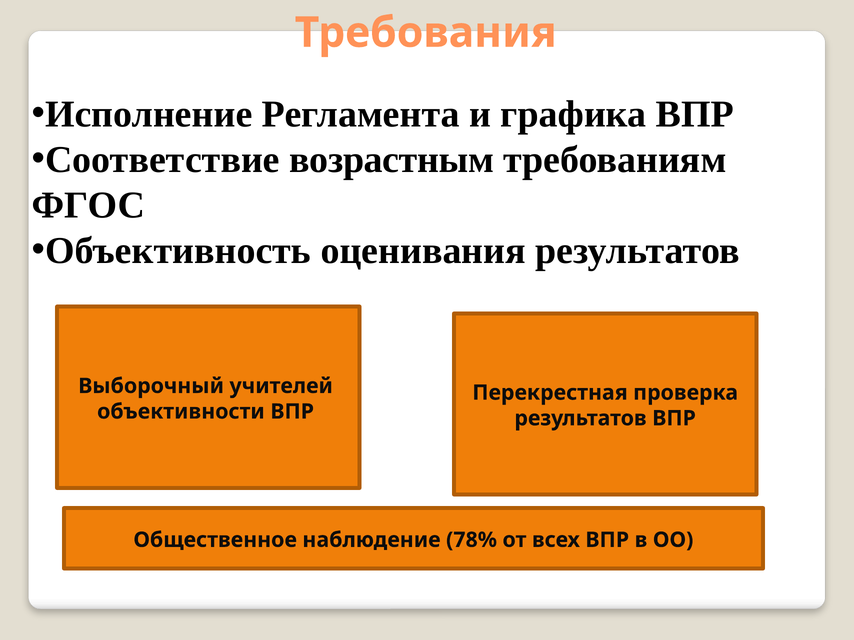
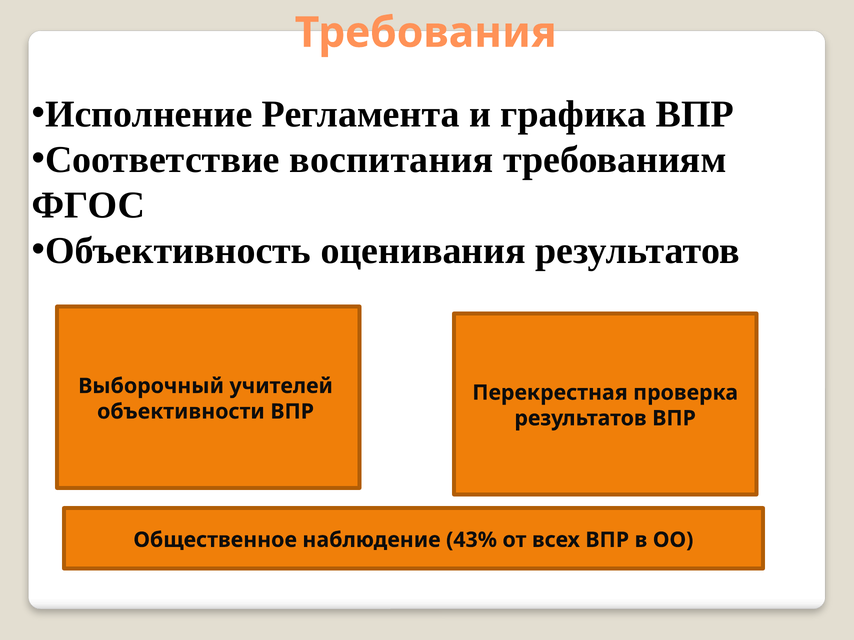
возрастным: возрастным -> воспитания
78%: 78% -> 43%
